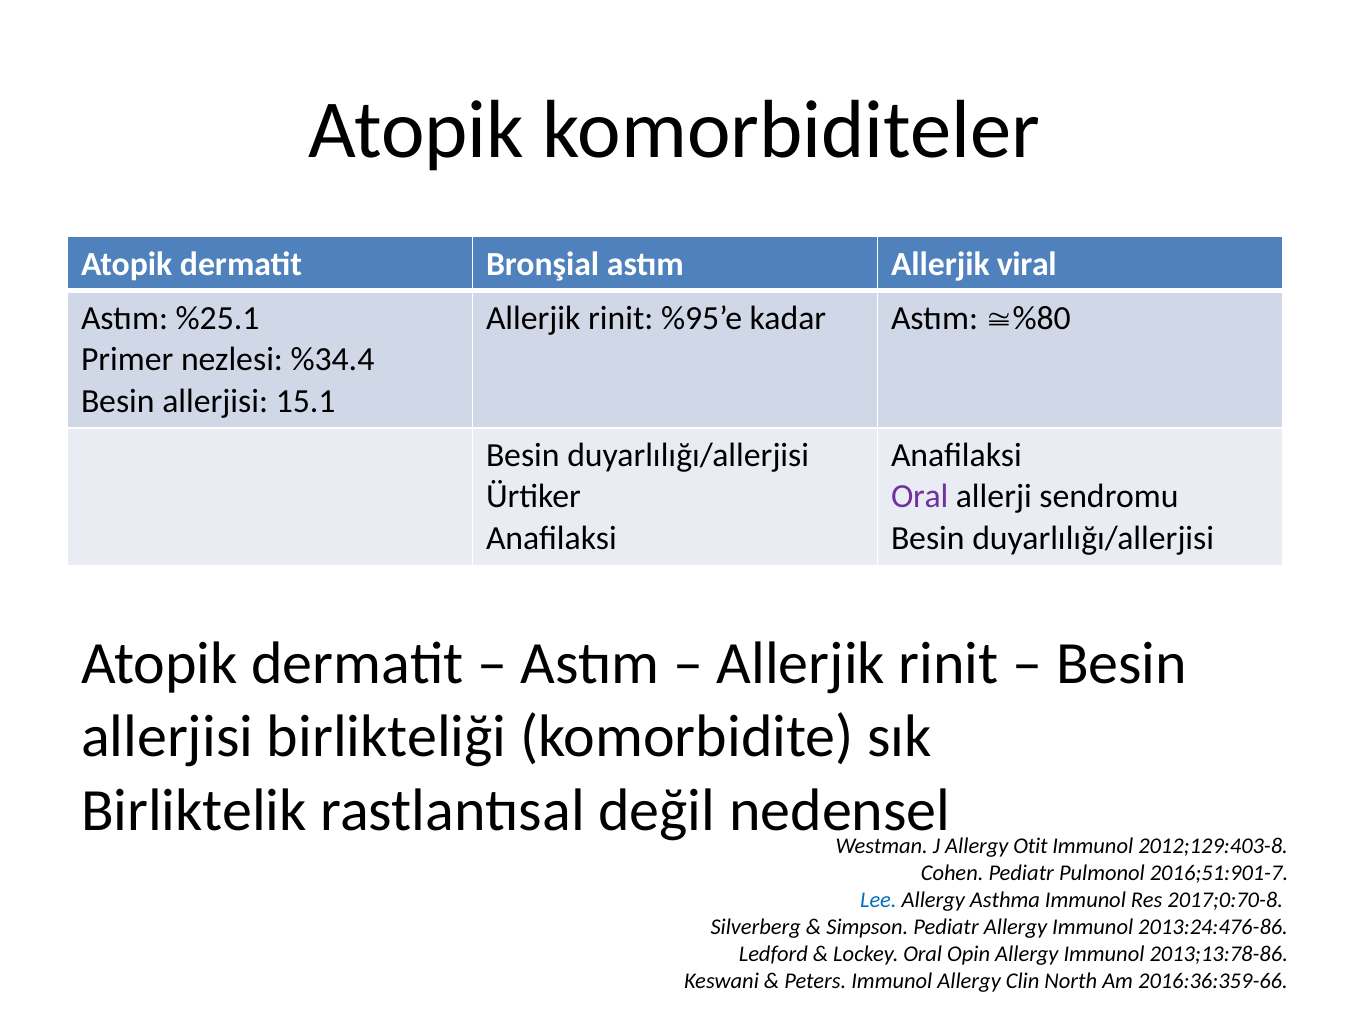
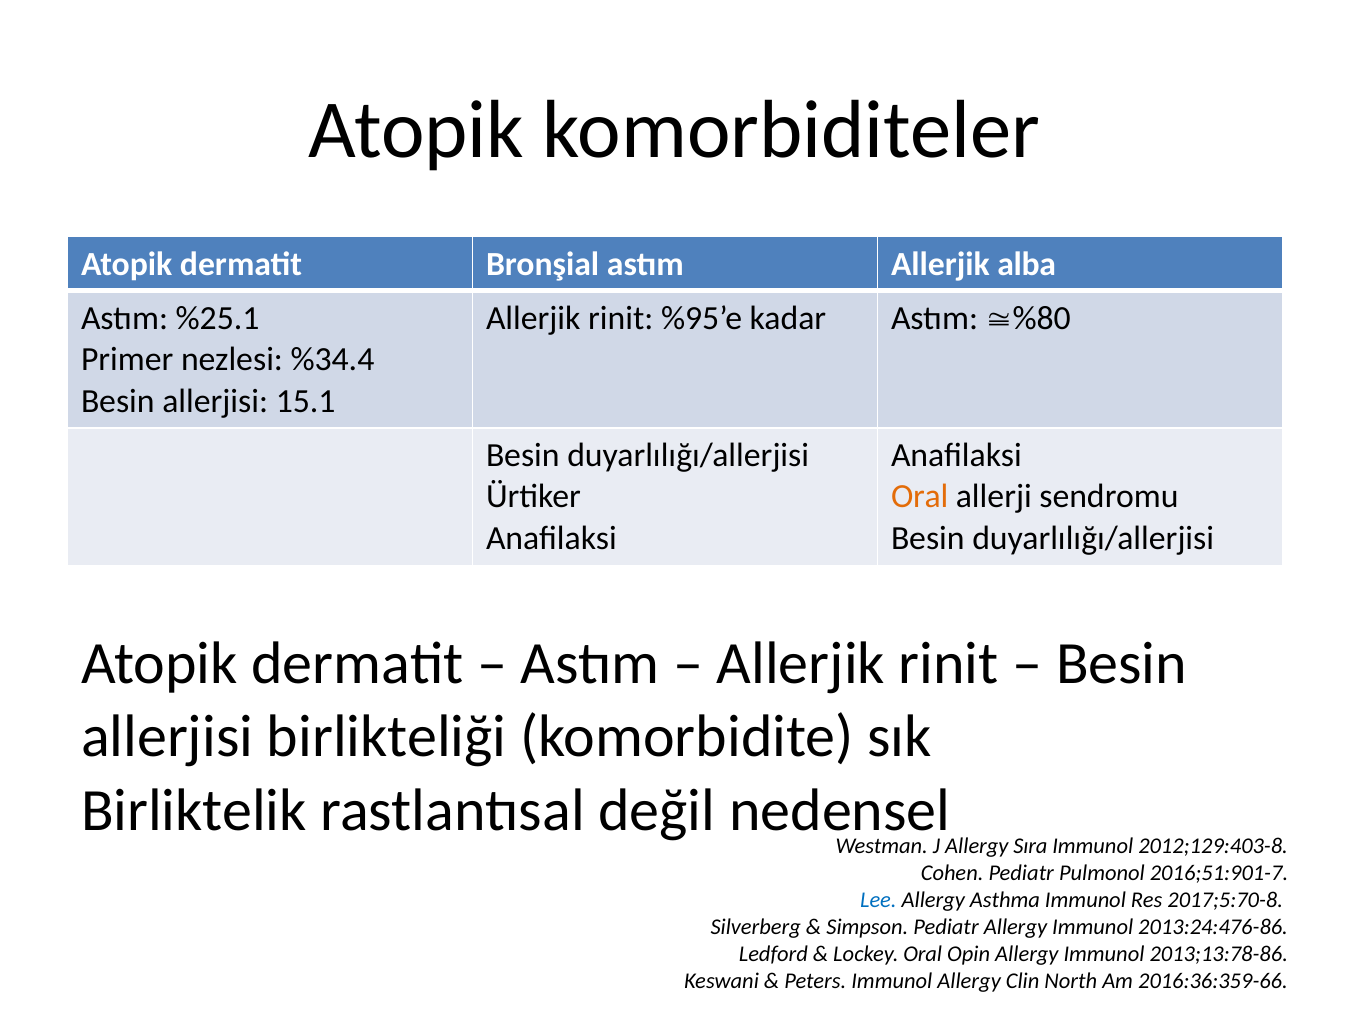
viral: viral -> alba
Oral at (920, 497) colour: purple -> orange
Otit: Otit -> Sıra
2017;0:70-8: 2017;0:70-8 -> 2017;5:70-8
